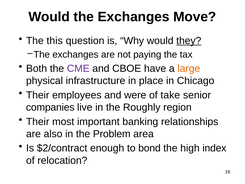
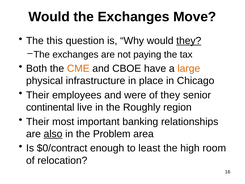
CME colour: purple -> orange
of take: take -> they
companies: companies -> continental
also underline: none -> present
$2/contract: $2/contract -> $0/contract
bond: bond -> least
index: index -> room
